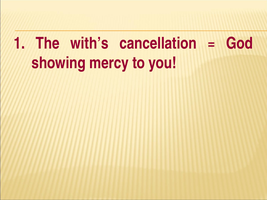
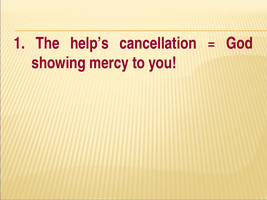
with’s: with’s -> help’s
